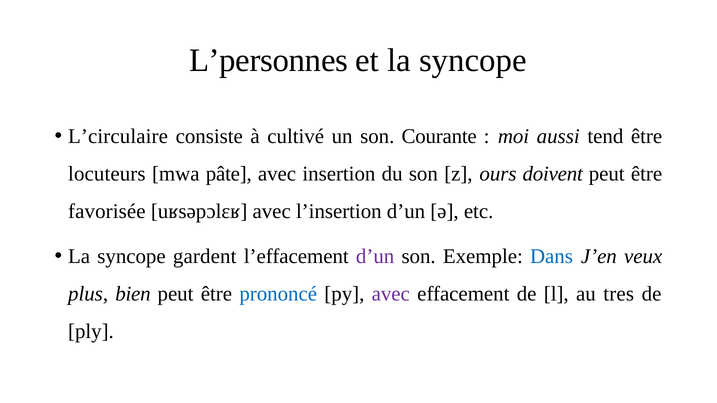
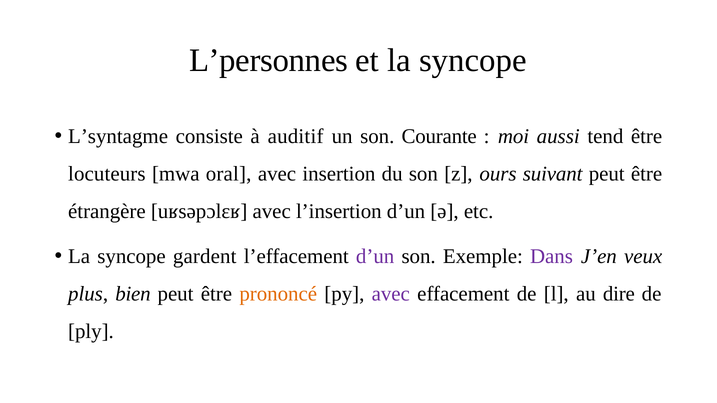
L’circulaire: L’circulaire -> L’syntagme
cultivé: cultivé -> auditif
pâte: pâte -> oral
doivent: doivent -> suivant
favorisée: favorisée -> étrangère
Dans colour: blue -> purple
prononcé colour: blue -> orange
tres: tres -> dire
